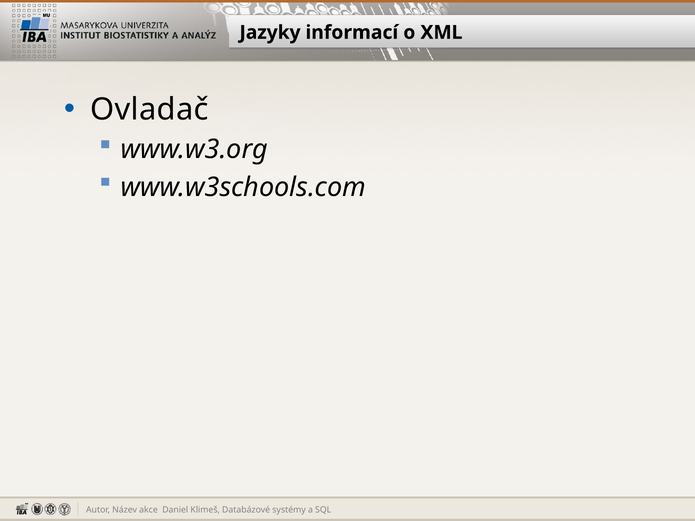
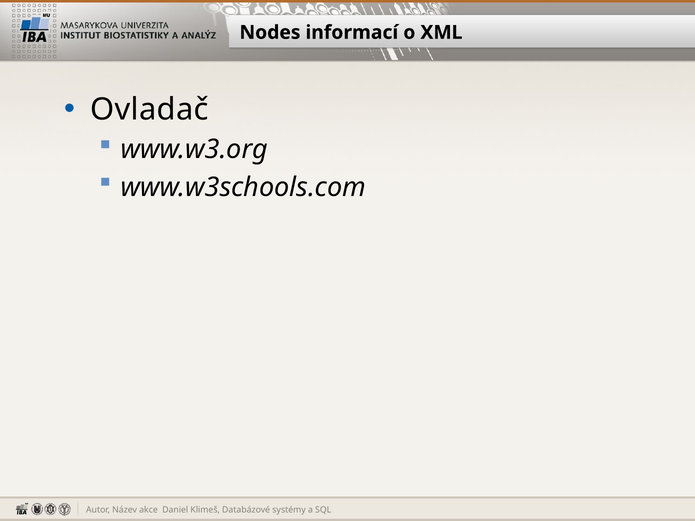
Jazyky: Jazyky -> Nodes
